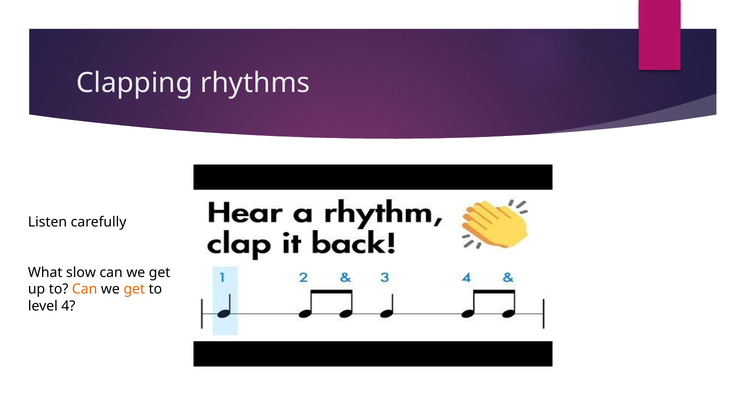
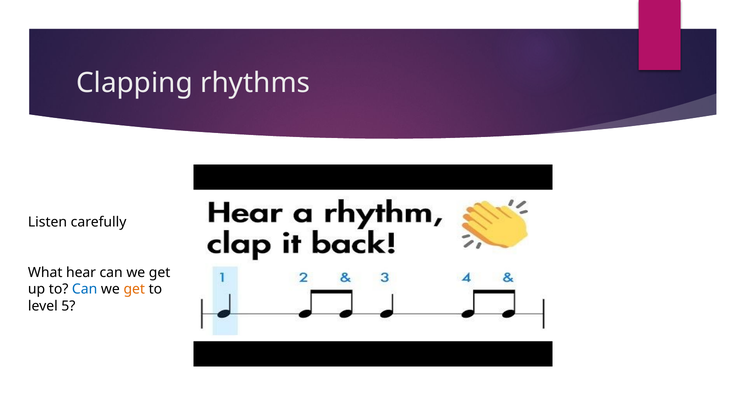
slow: slow -> hear
Can at (85, 289) colour: orange -> blue
4: 4 -> 5
